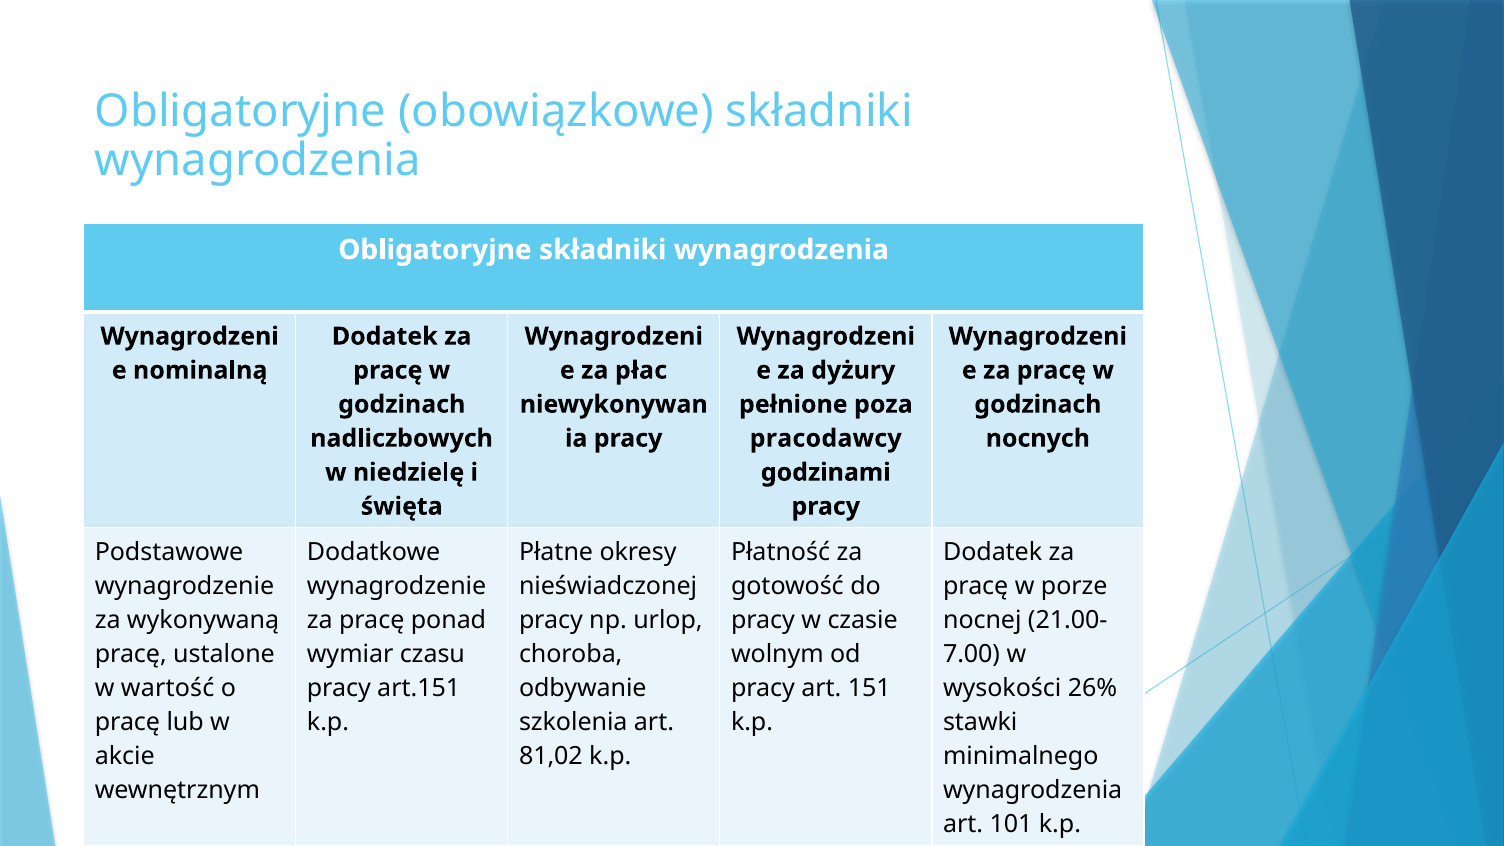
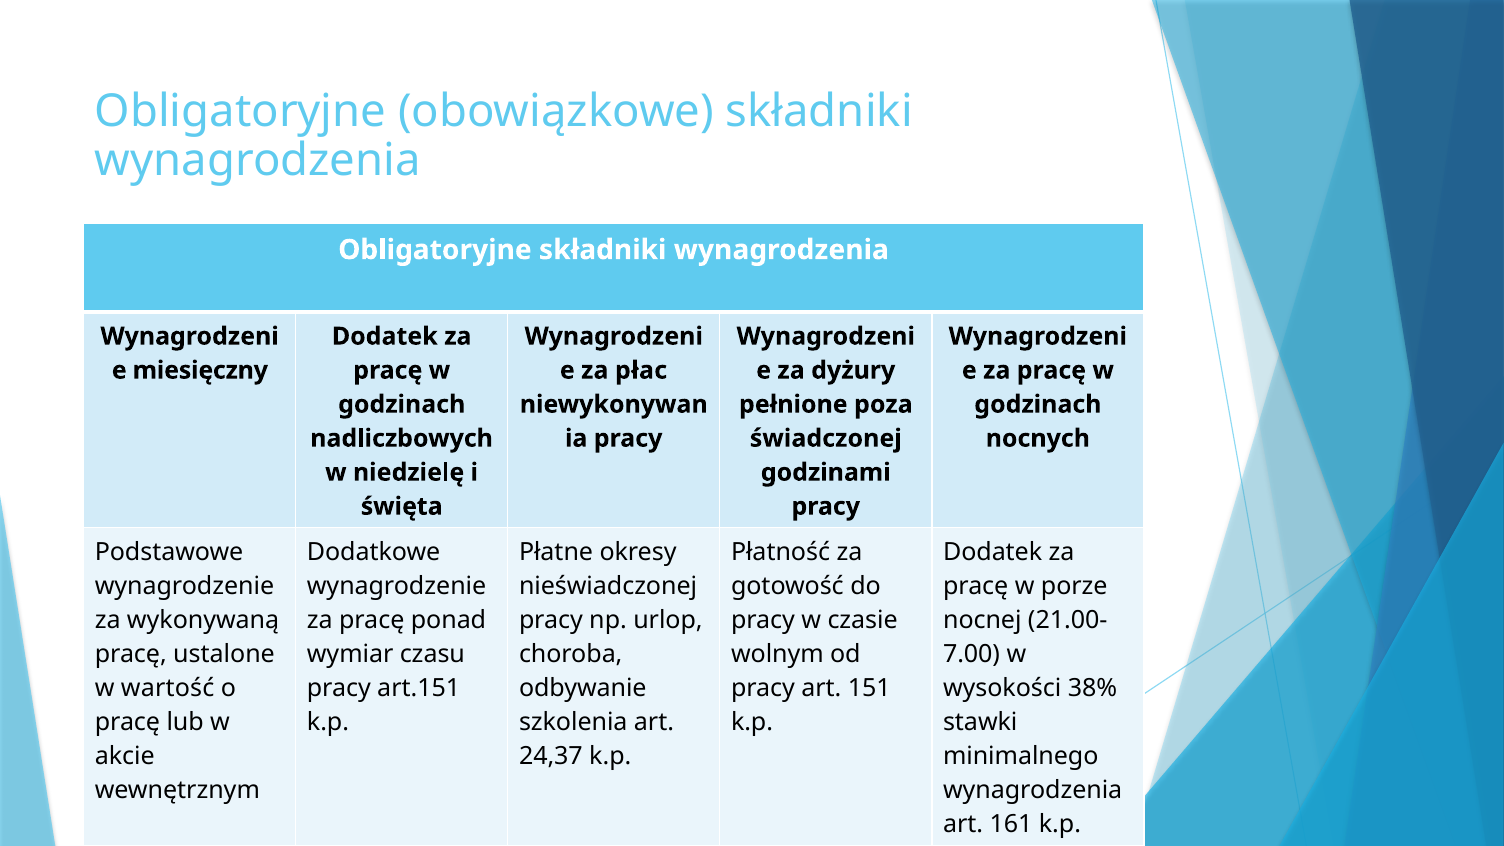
nominalną: nominalną -> miesięczny
pracodawcy: pracodawcy -> świadczonej
26%: 26% -> 38%
81,02: 81,02 -> 24,37
101: 101 -> 161
